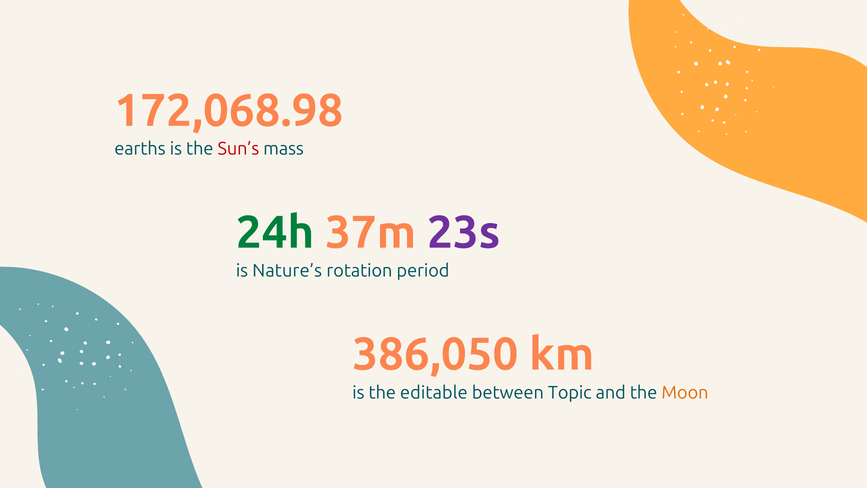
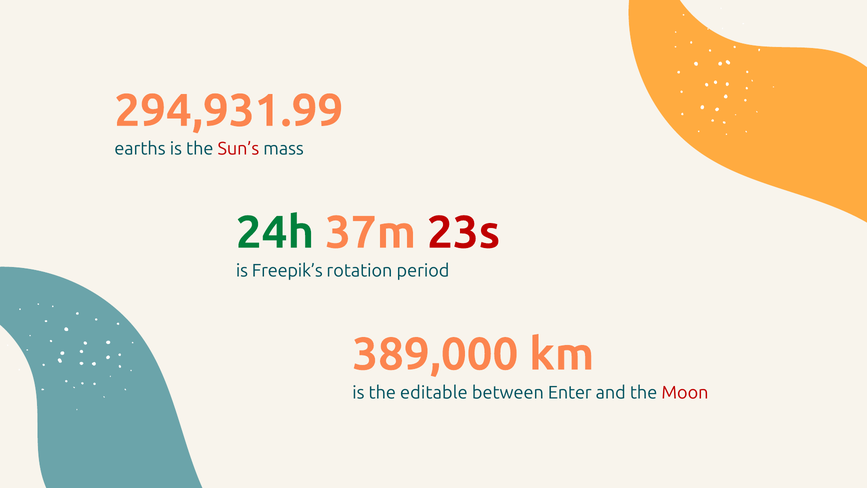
172,068.98: 172,068.98 -> 294,931.99
23s colour: purple -> red
Nature’s: Nature’s -> Freepik’s
386,050: 386,050 -> 389,000
Topic: Topic -> Enter
Moon colour: orange -> red
